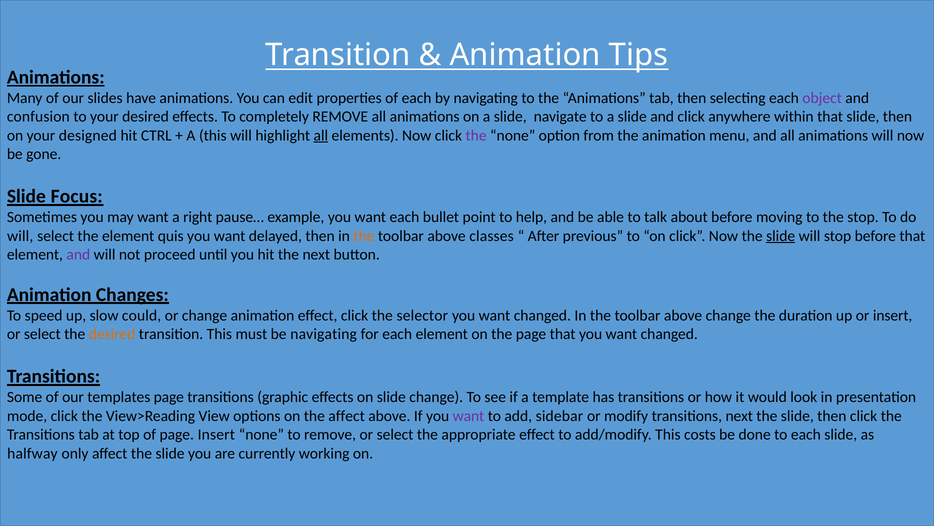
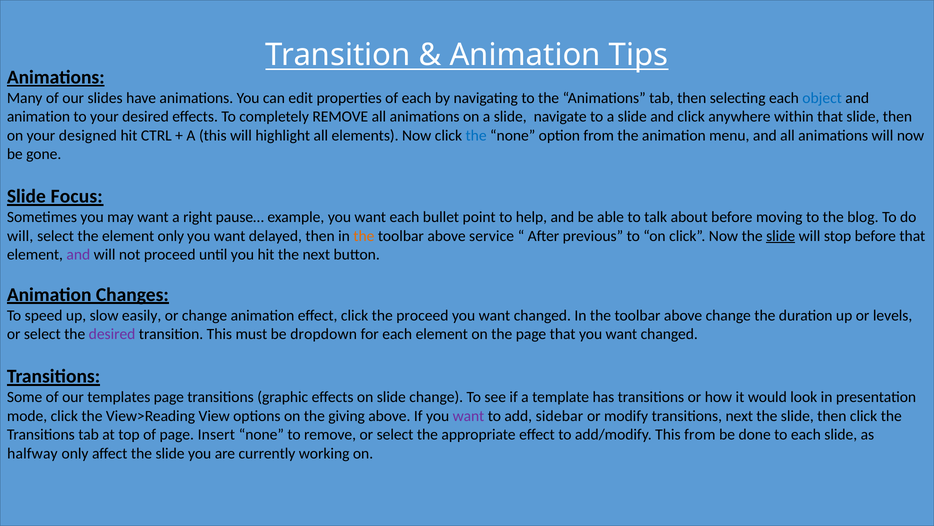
object colour: purple -> blue
confusion at (38, 117): confusion -> animation
all at (321, 135) underline: present -> none
the at (476, 135) colour: purple -> blue
the stop: stop -> blog
element quis: quis -> only
classes: classes -> service
could: could -> easily
the selector: selector -> proceed
or insert: insert -> levels
desired at (112, 334) colour: orange -> purple
be navigating: navigating -> dropdown
the affect: affect -> giving
This costs: costs -> from
